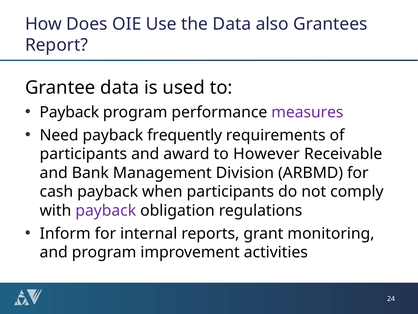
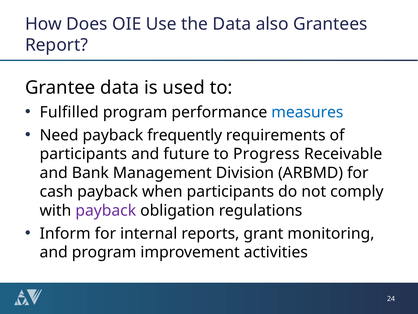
Payback at (69, 112): Payback -> Fulfilled
measures colour: purple -> blue
award: award -> future
However: However -> Progress
